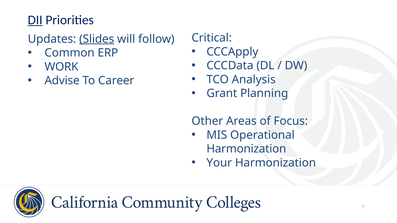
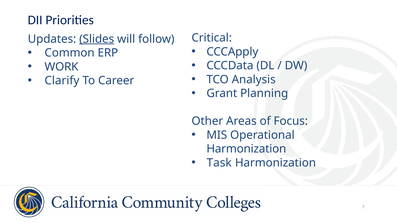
DII underline: present -> none
Advise: Advise -> Clarify
Your: Your -> Task
